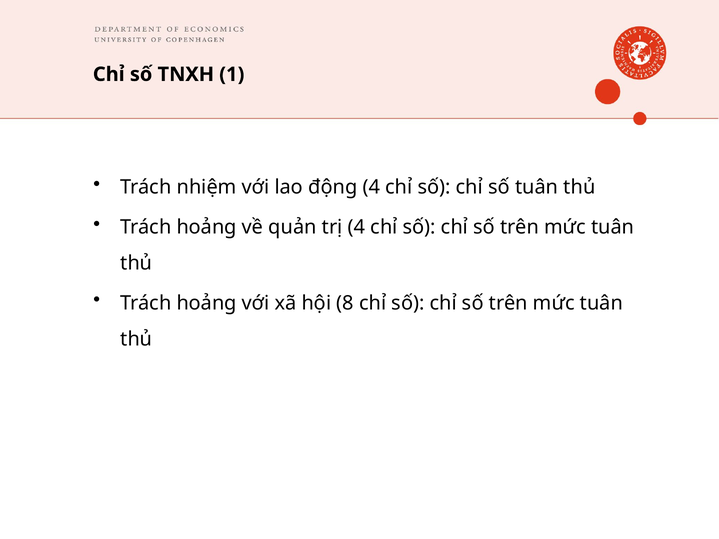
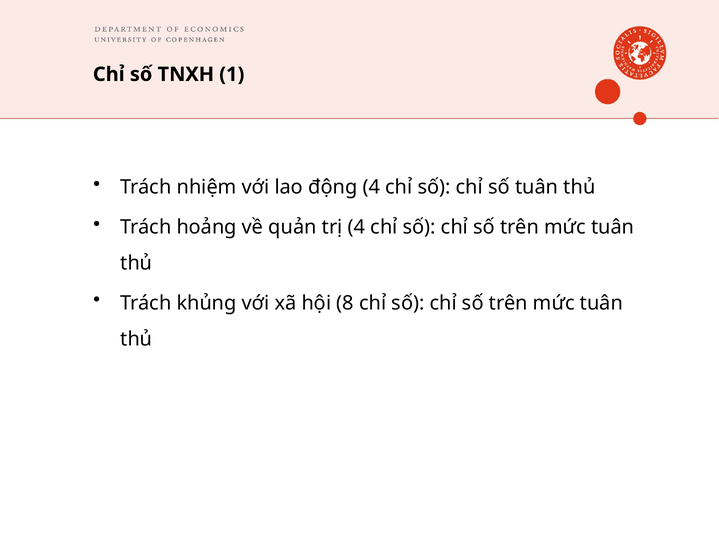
hoảng at (207, 303): hoảng -> khủng
